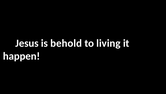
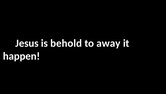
living: living -> away
